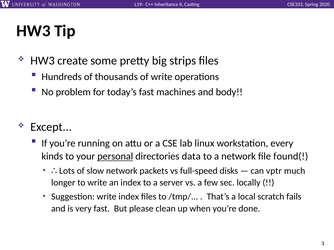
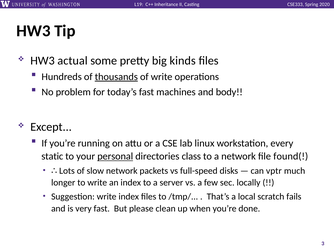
create: create -> actual
strips: strips -> kinds
thousands underline: none -> present
kinds: kinds -> static
data: data -> class
